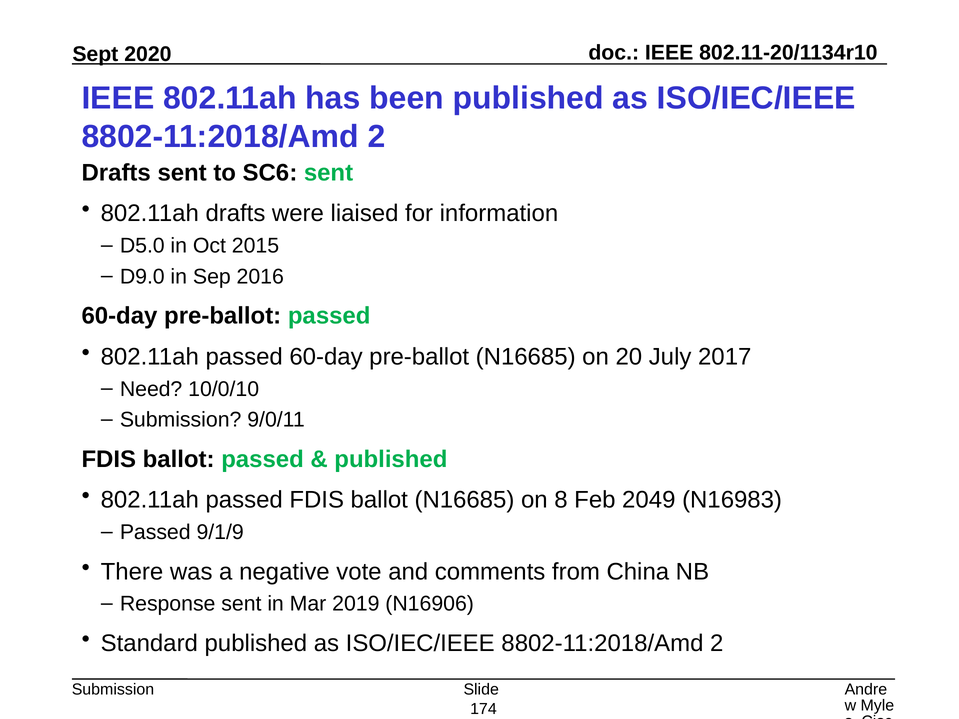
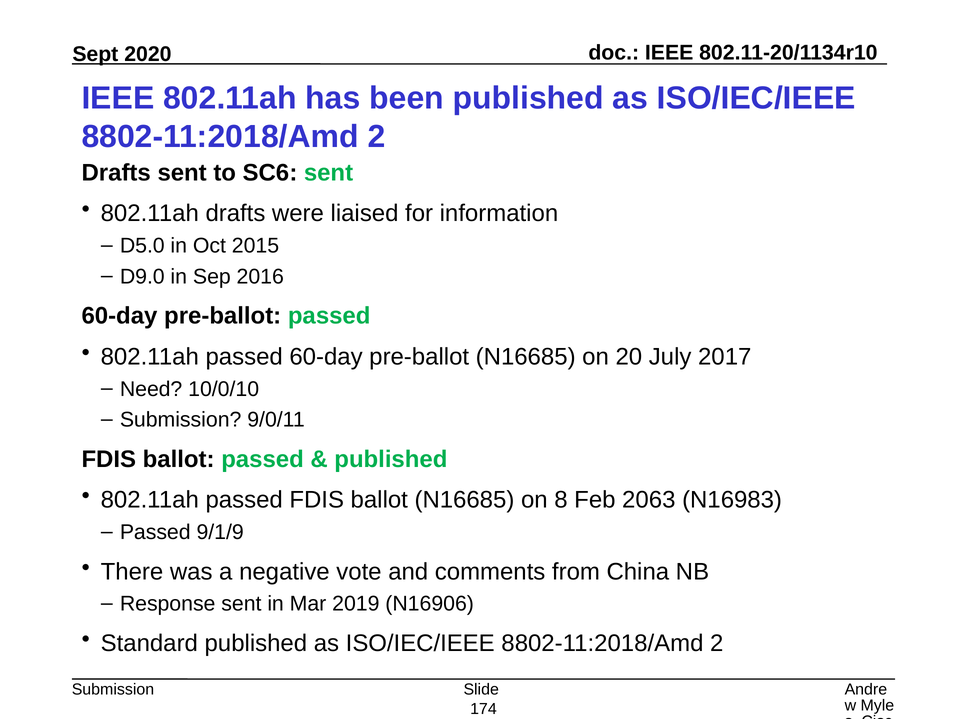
2049: 2049 -> 2063
